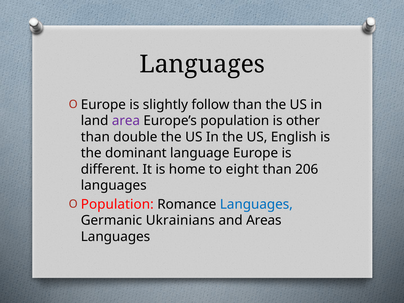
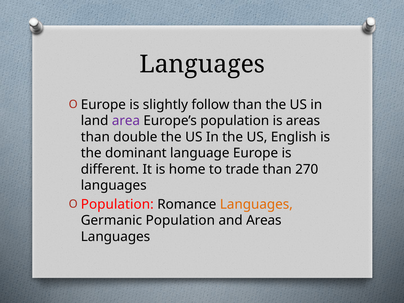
is other: other -> areas
eight: eight -> trade
206: 206 -> 270
Languages at (256, 204) colour: blue -> orange
Germanic Ukrainians: Ukrainians -> Population
